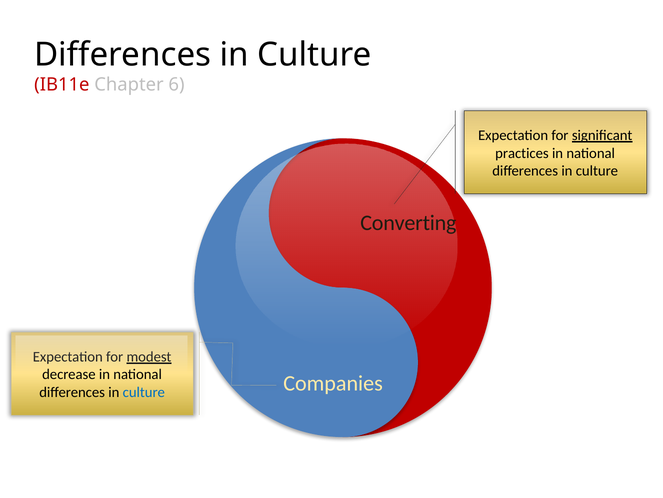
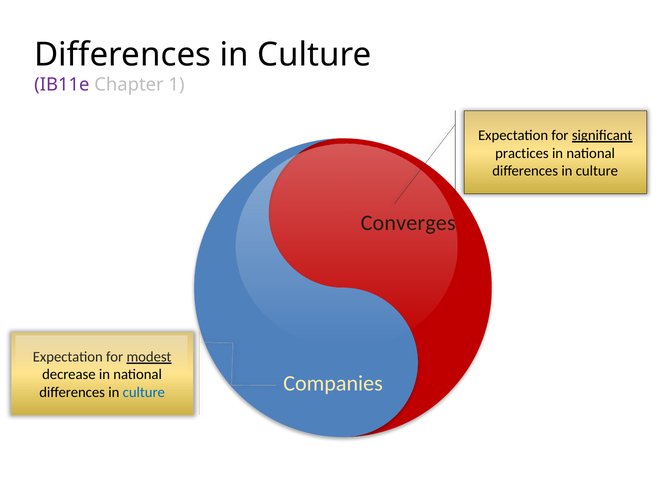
IB11e colour: red -> purple
6: 6 -> 1
Converting: Converting -> Converges
